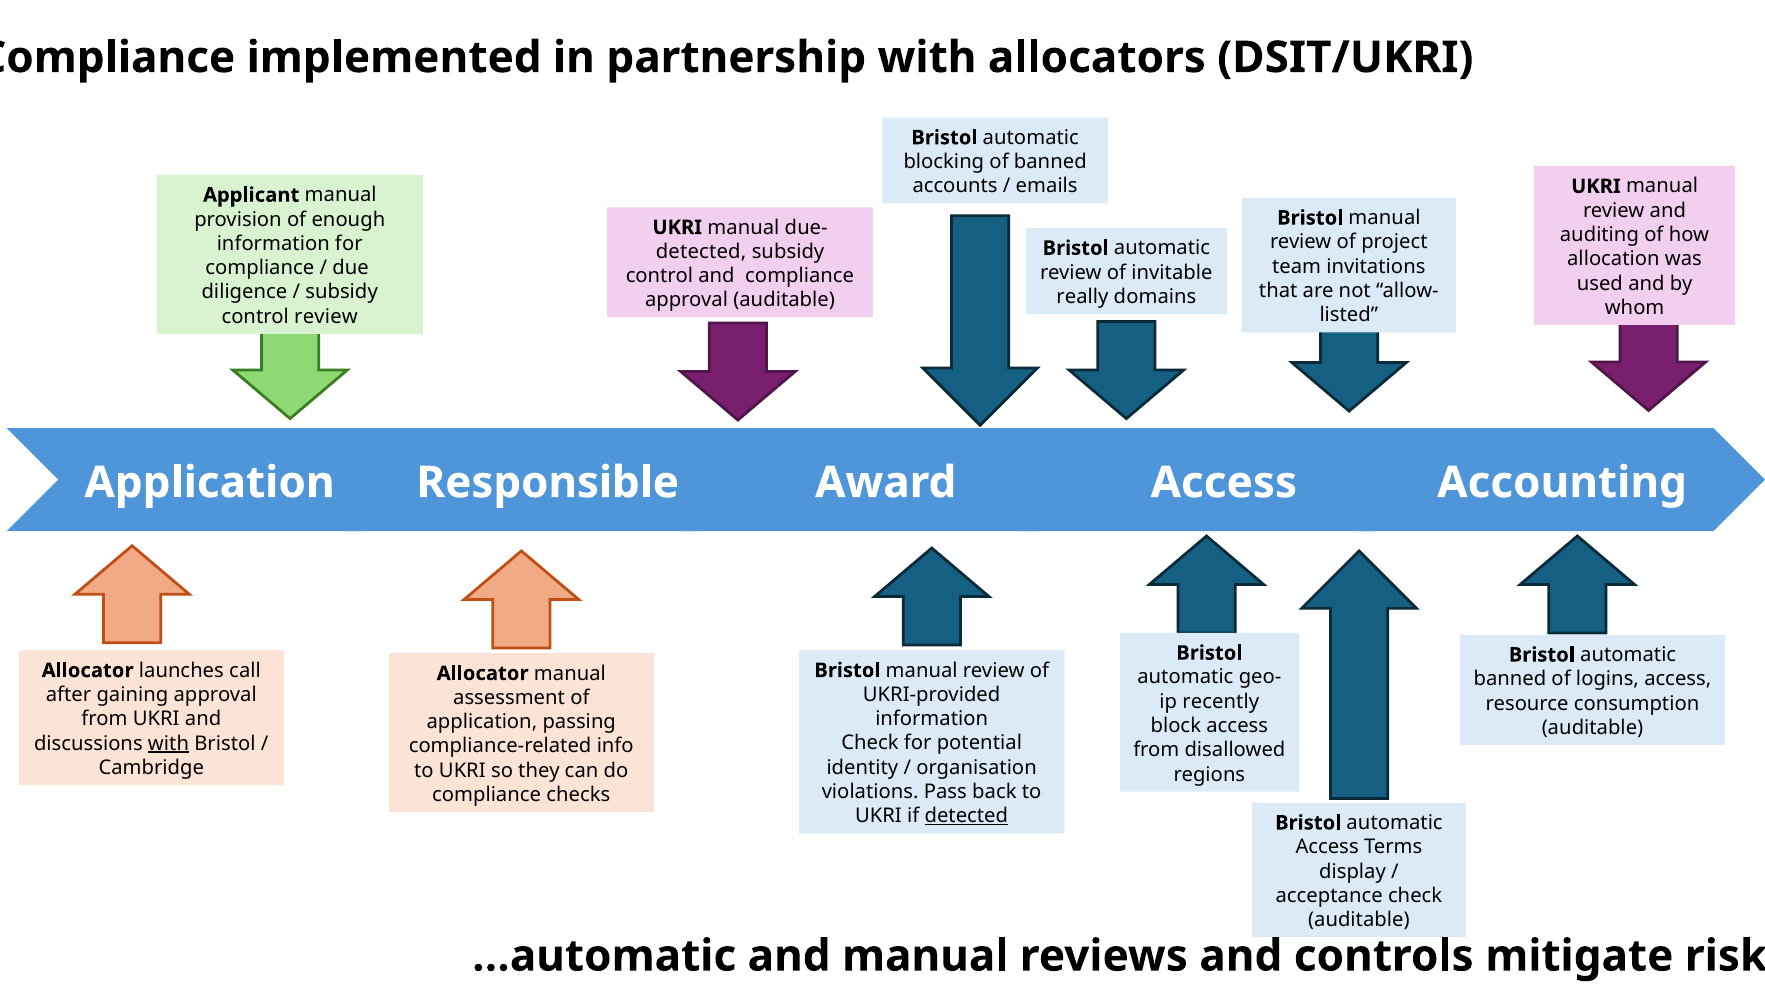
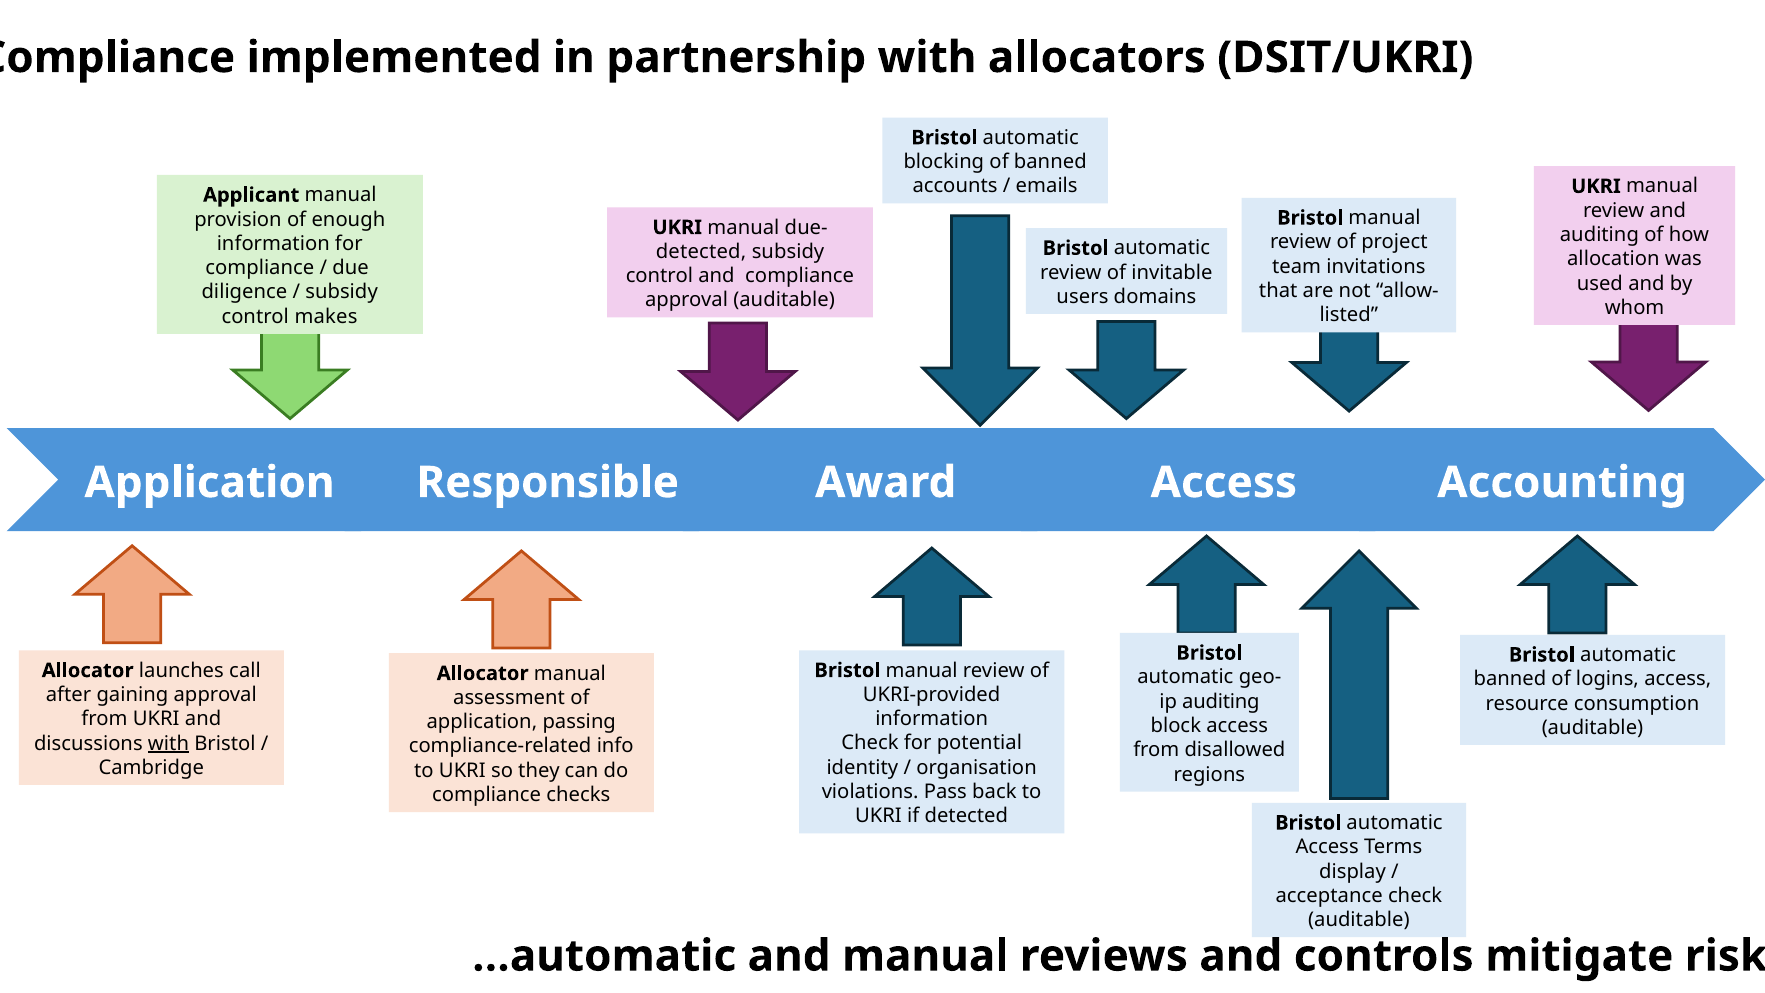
really: really -> users
control review: review -> makes
recently at (1221, 701): recently -> auditing
detected at (966, 816) underline: present -> none
